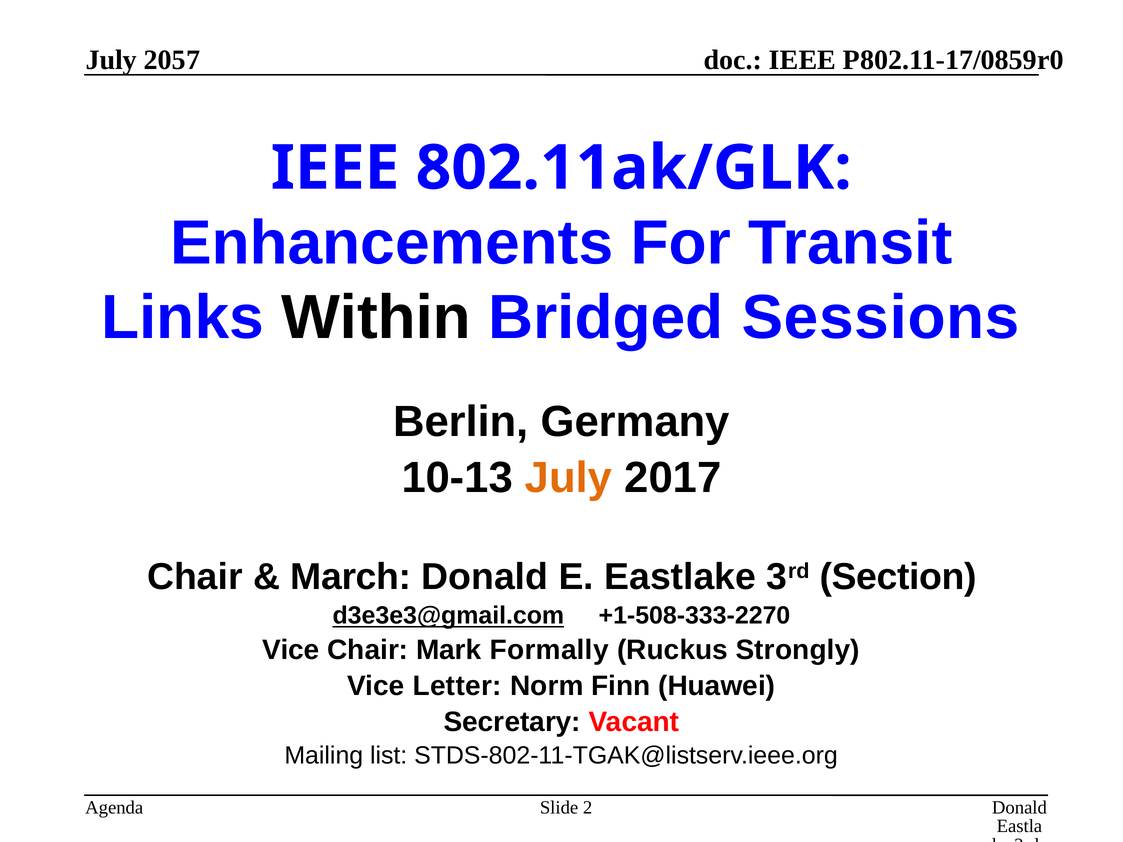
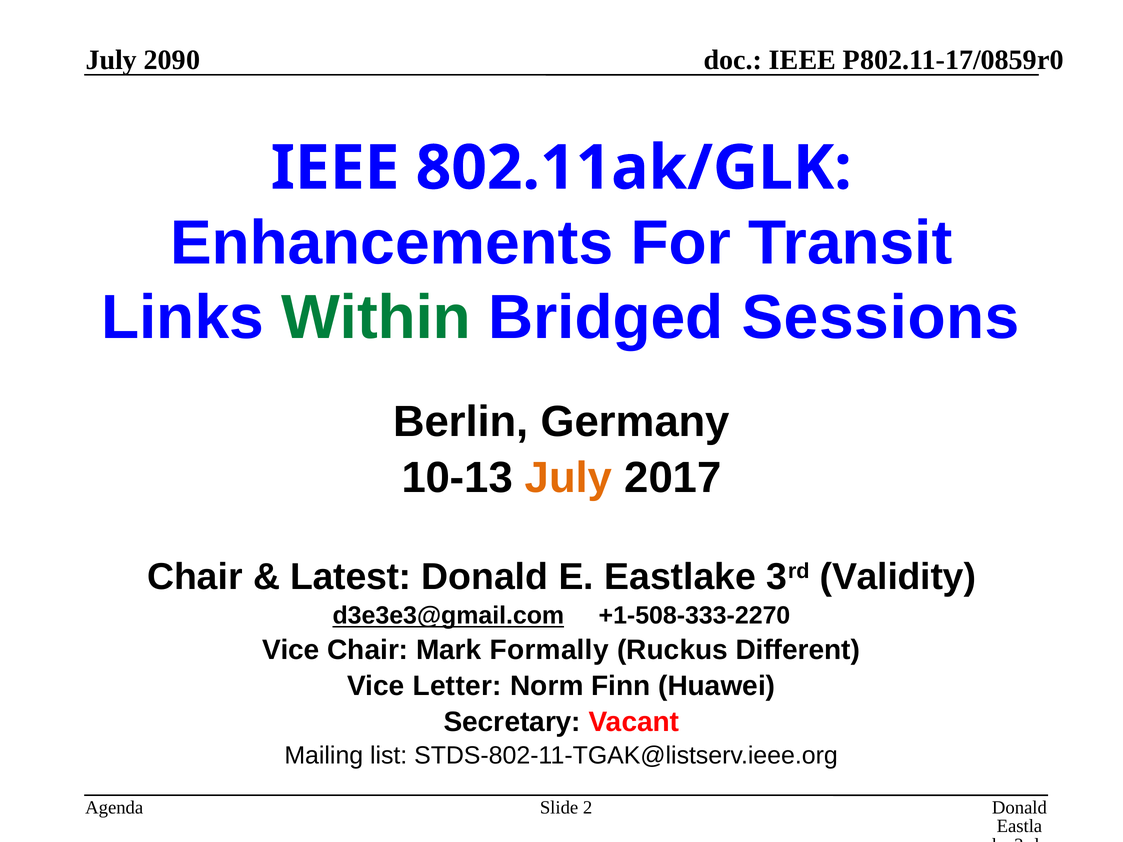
2057: 2057 -> 2090
Within colour: black -> green
March: March -> Latest
Section: Section -> Validity
Strongly: Strongly -> Different
